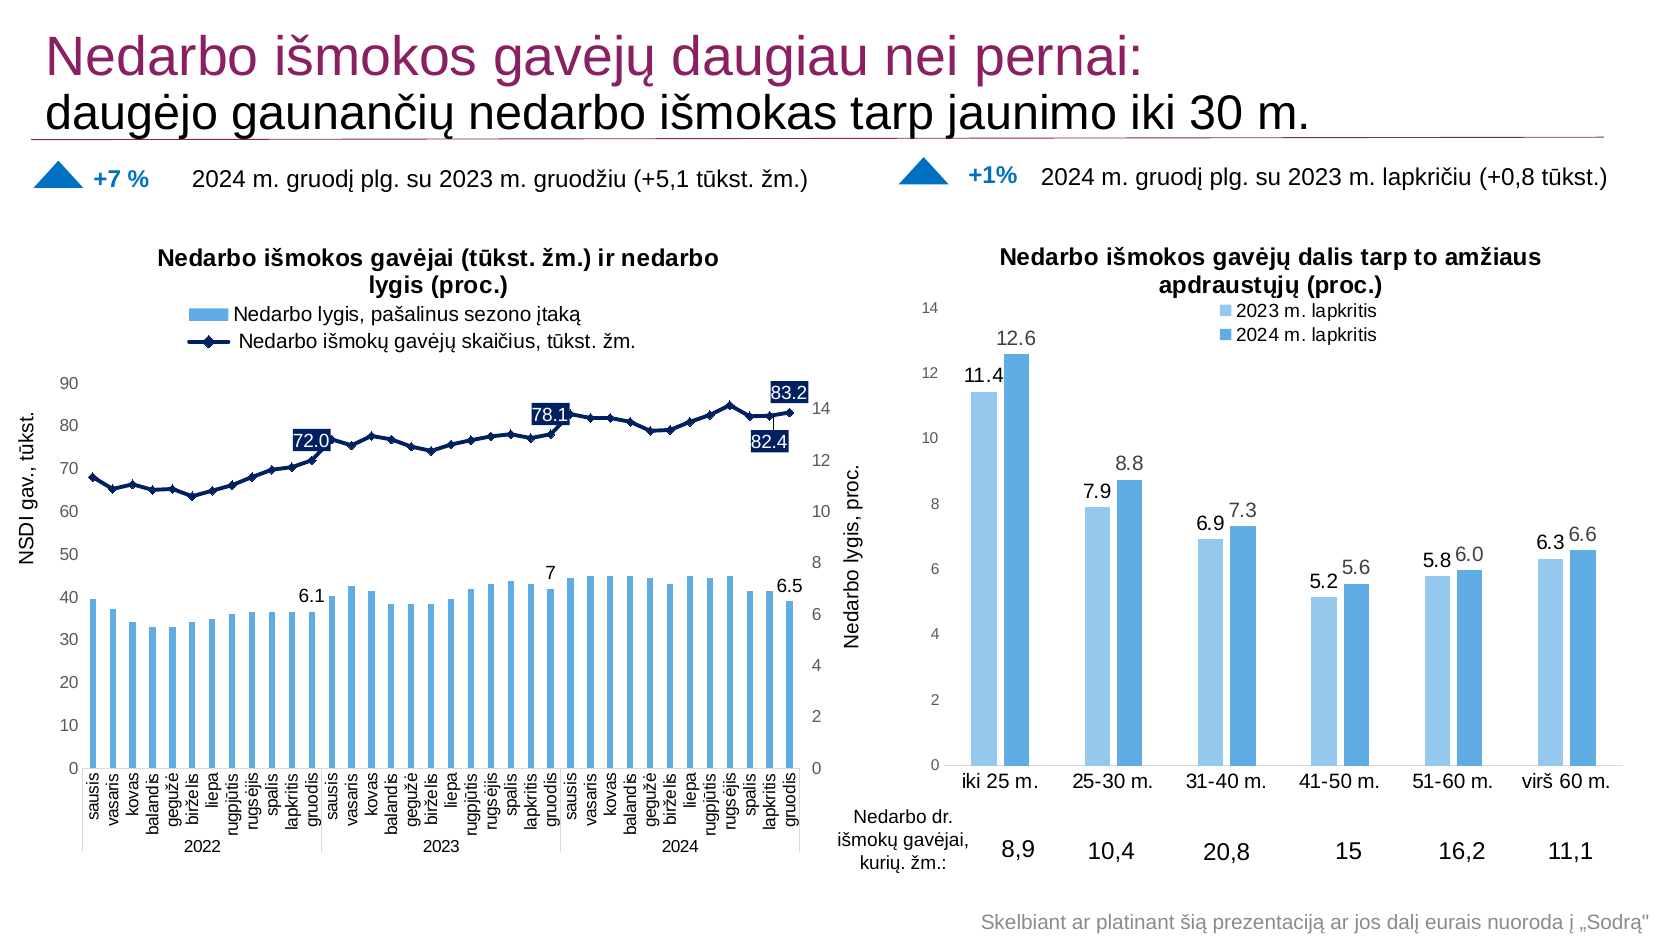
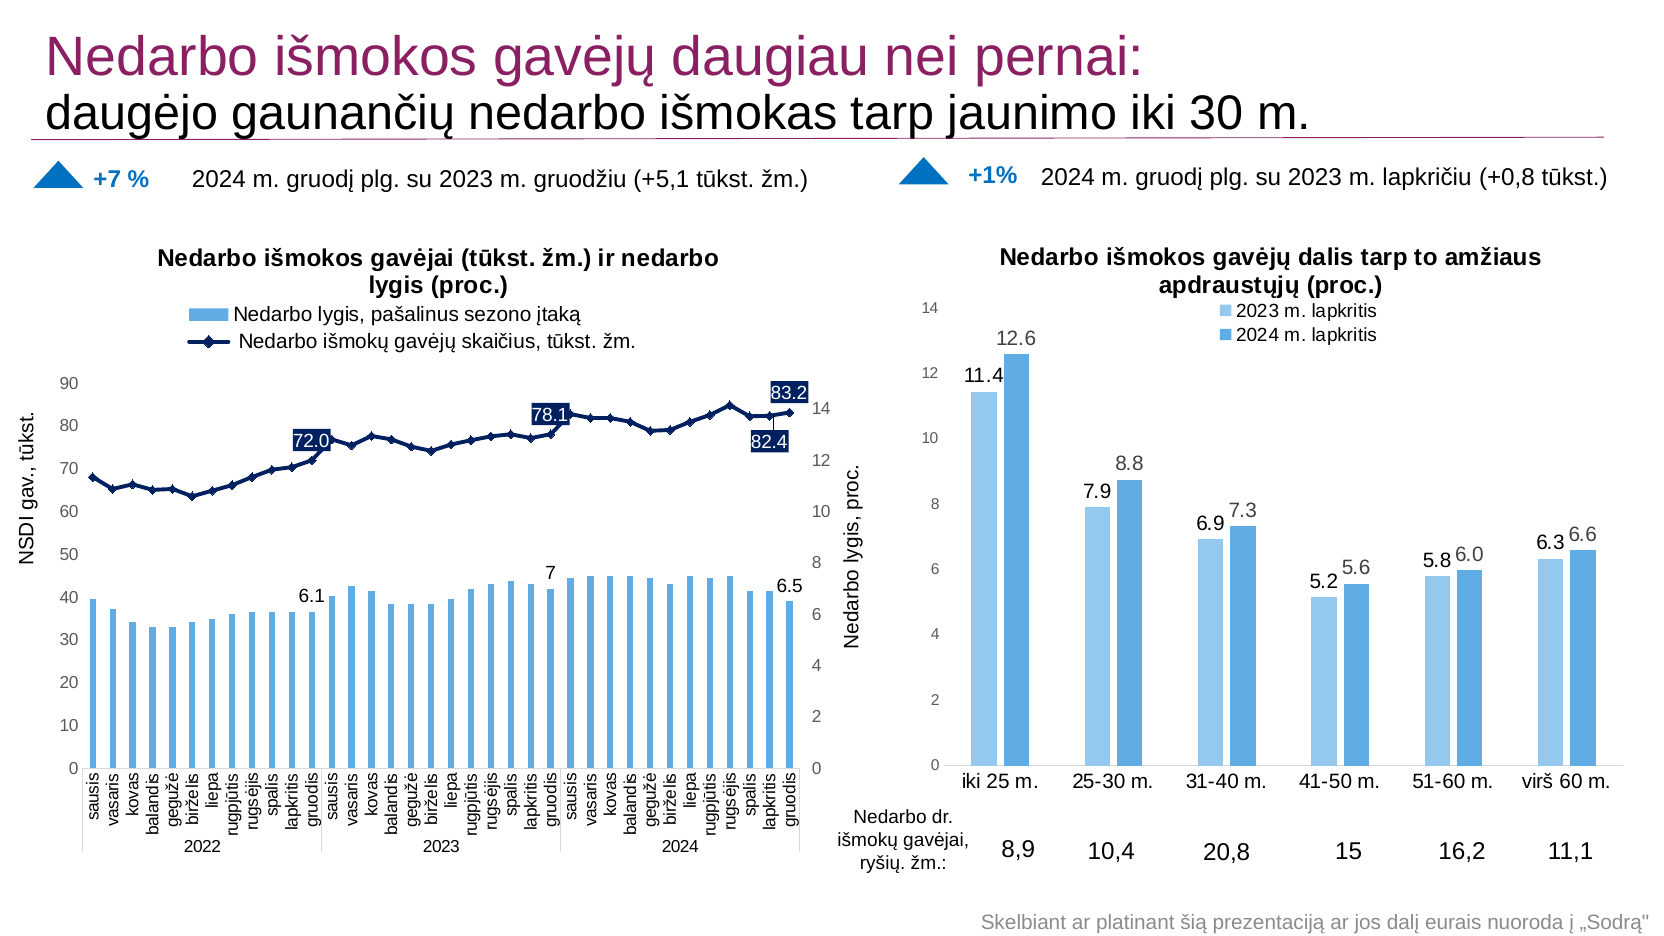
kurių: kurių -> ryšių
